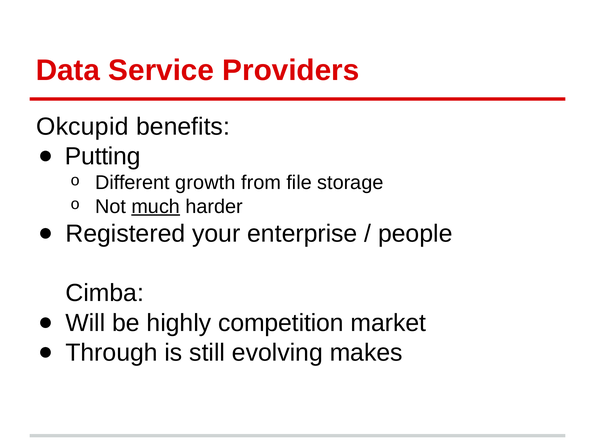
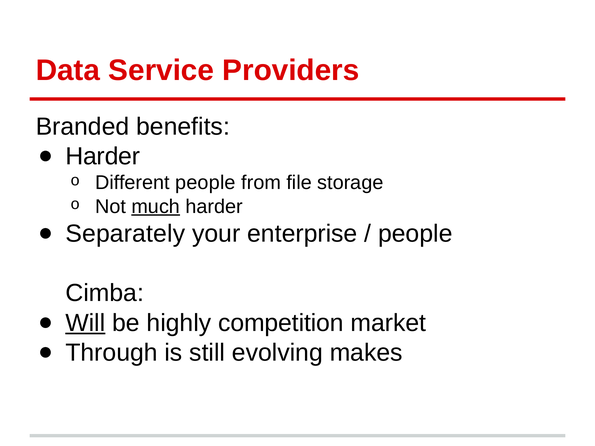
Okcupid: Okcupid -> Branded
Putting at (103, 156): Putting -> Harder
Different growth: growth -> people
Registered: Registered -> Separately
Will underline: none -> present
